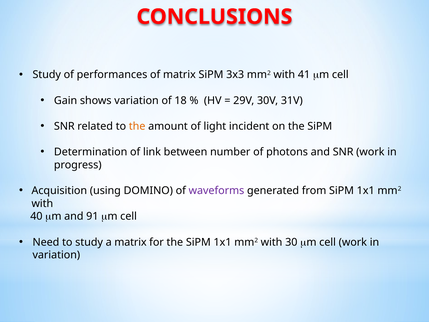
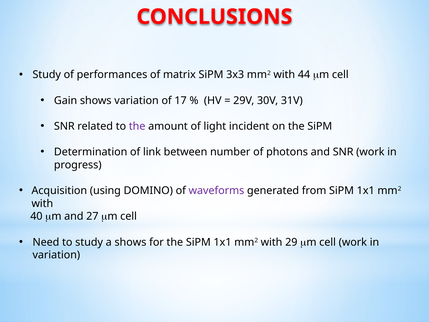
41: 41 -> 44
18: 18 -> 17
the at (137, 126) colour: orange -> purple
91: 91 -> 27
a matrix: matrix -> shows
30: 30 -> 29
